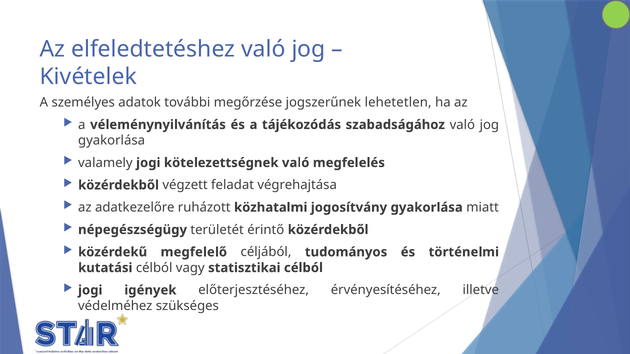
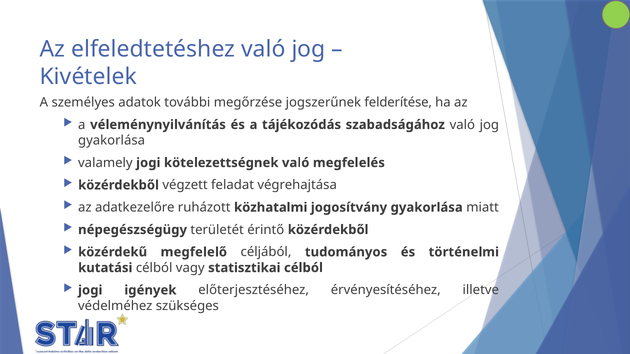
lehetetlen: lehetetlen -> felderítése
